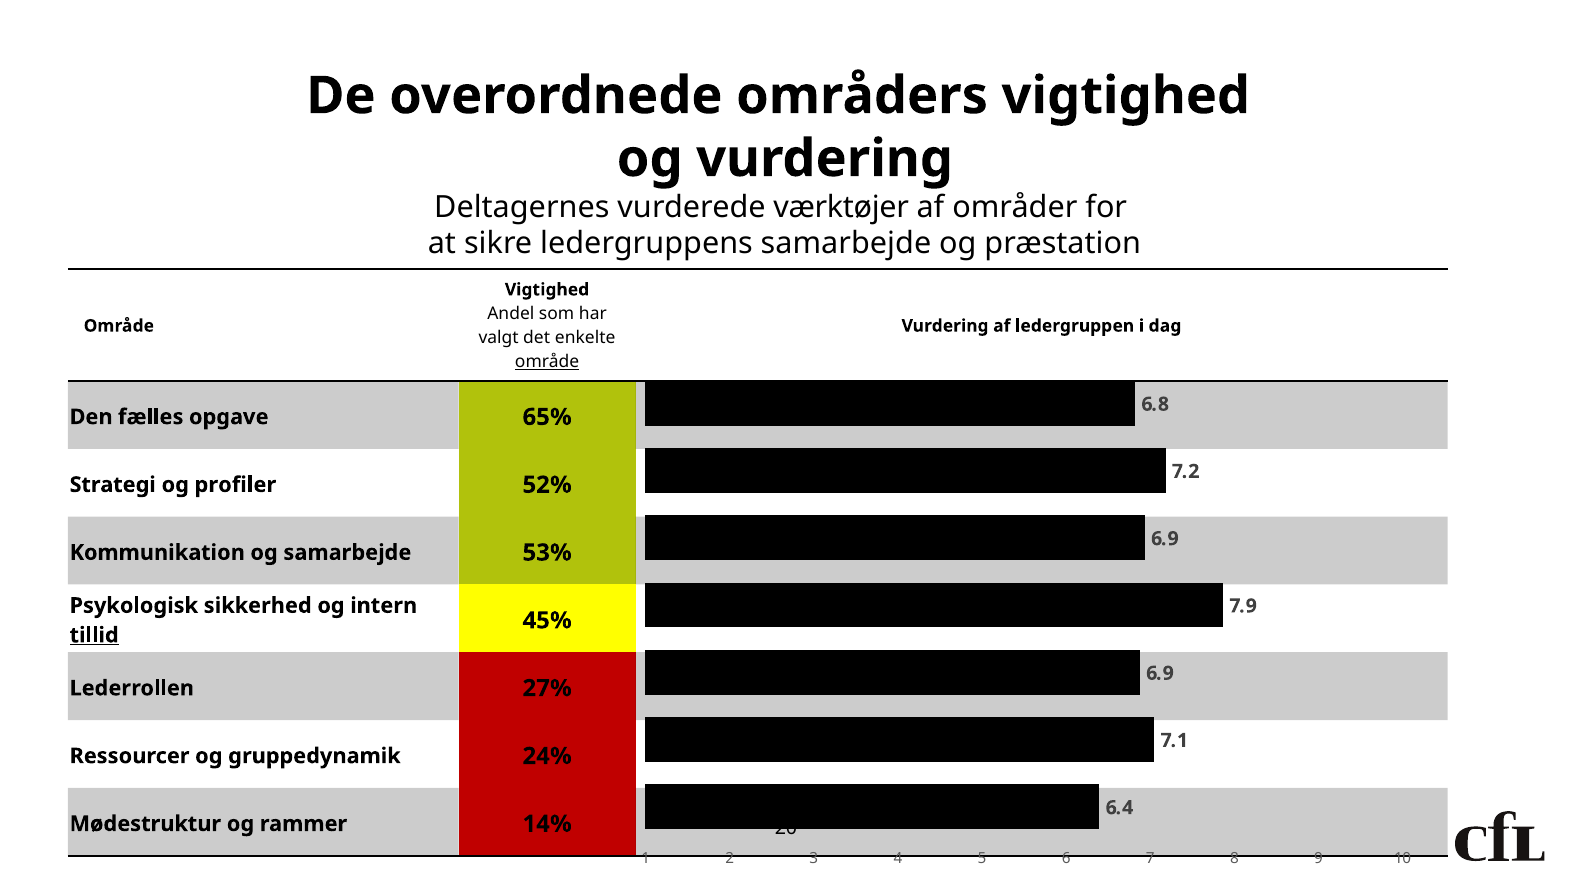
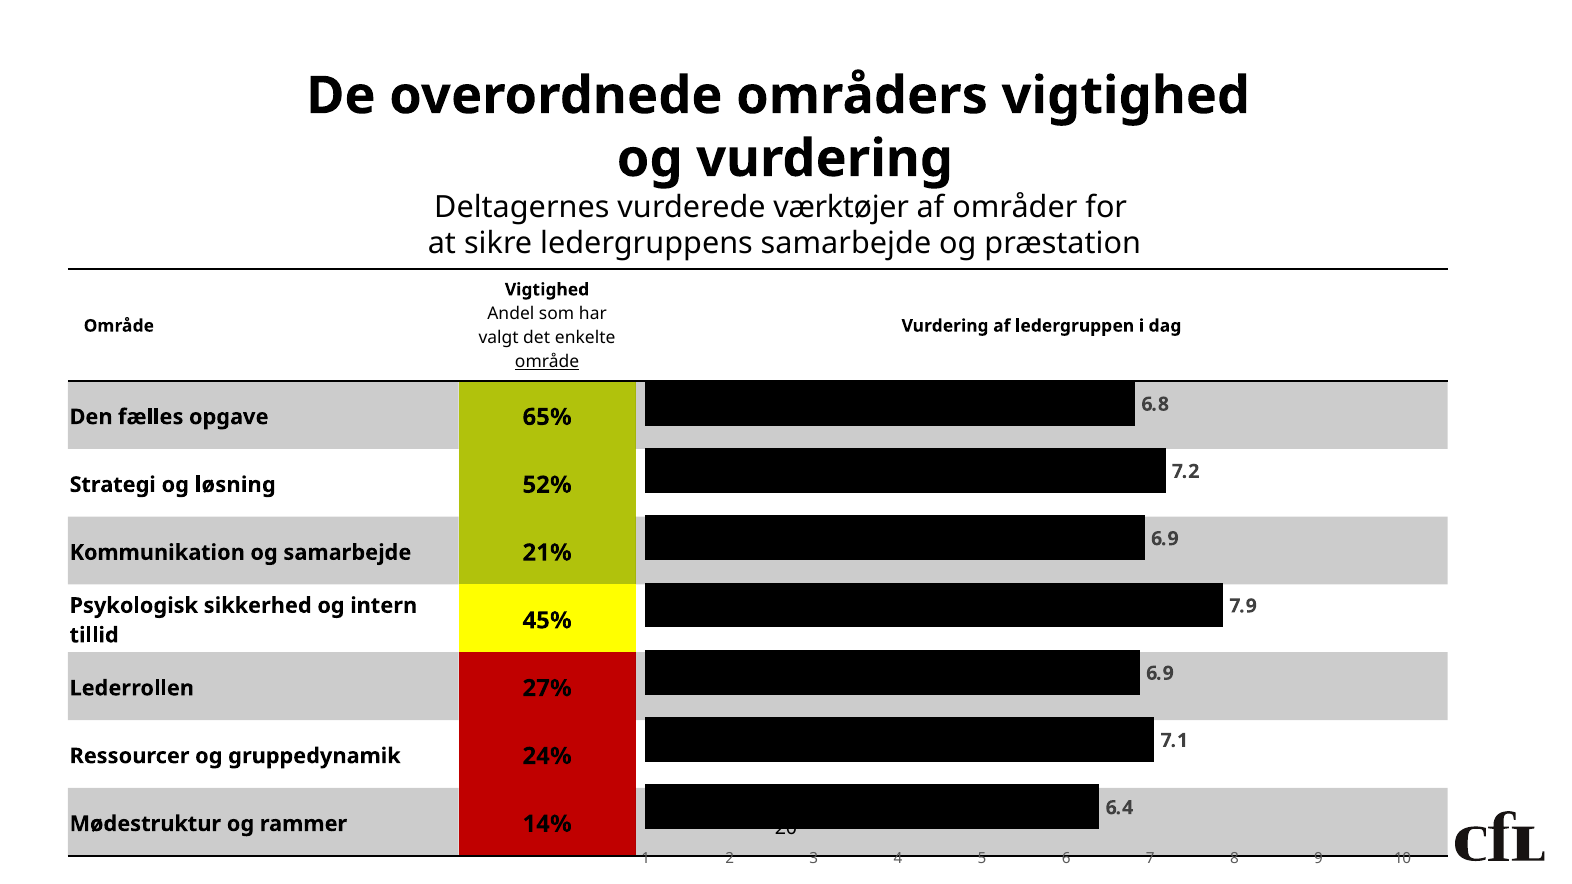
profiler: profiler -> løsning
53%: 53% -> 21%
tillid underline: present -> none
